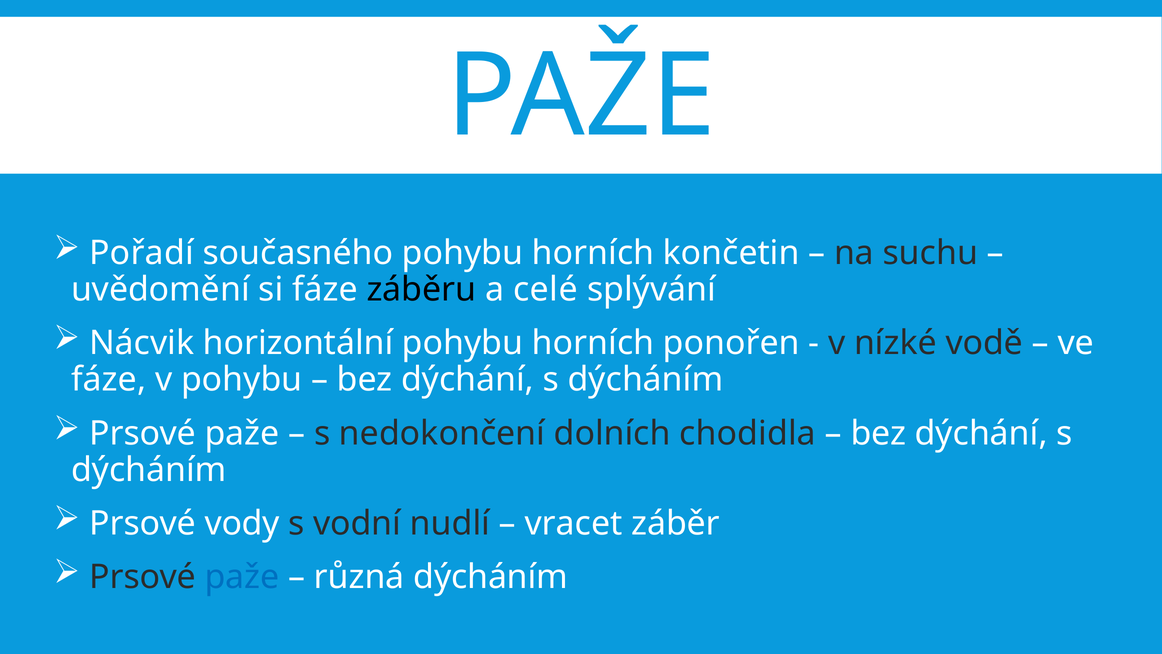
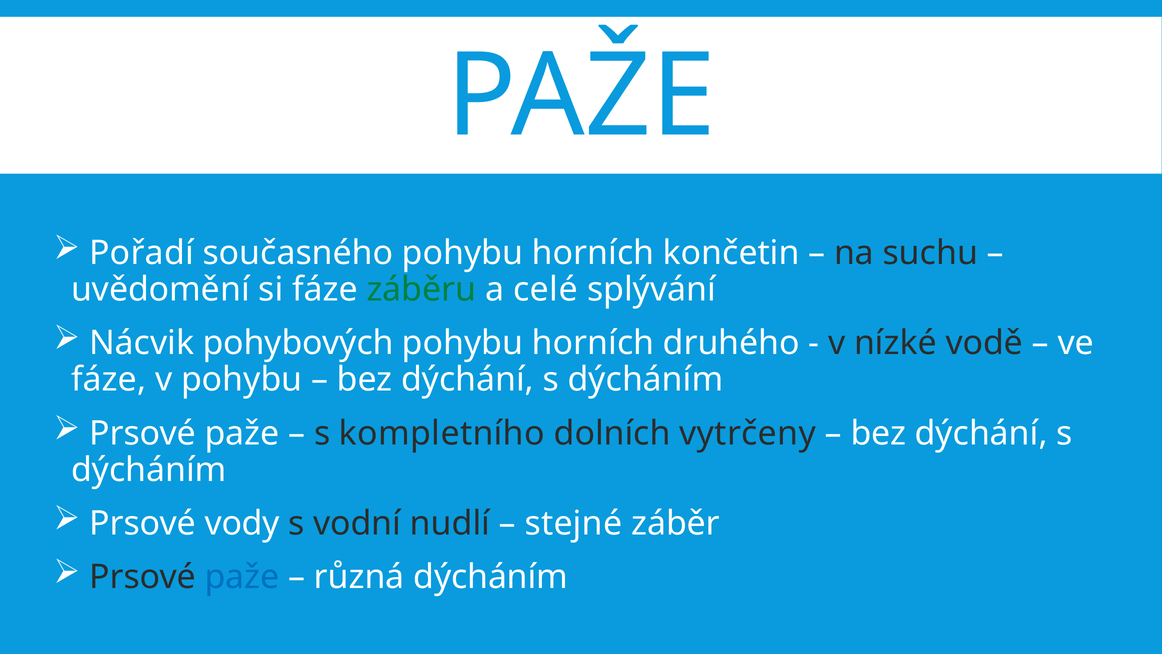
záběru colour: black -> green
horizontální: horizontální -> pohybových
ponořen: ponořen -> druhého
nedokončení: nedokončení -> kompletního
chodidla: chodidla -> vytrčeny
vracet: vracet -> stejné
